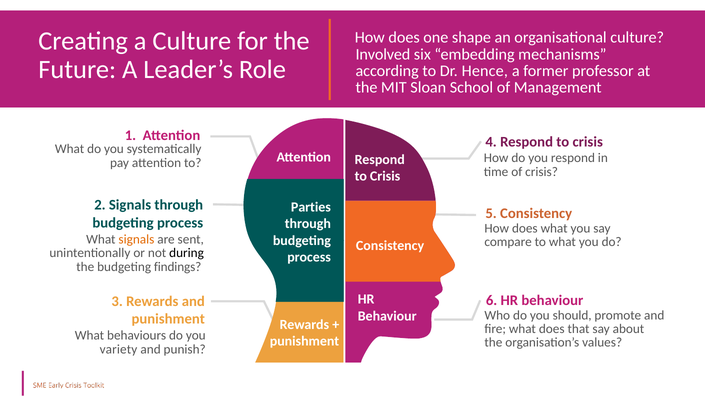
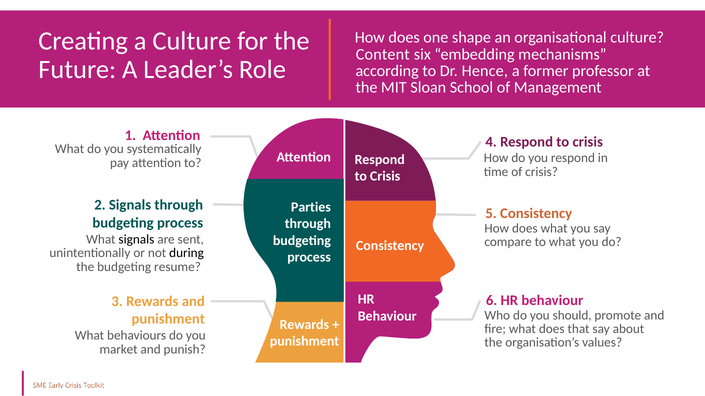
Involved: Involved -> Content
signals at (136, 240) colour: orange -> black
findings: findings -> resume
variety: variety -> market
